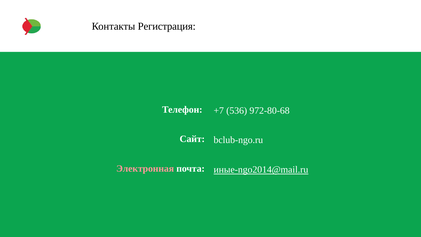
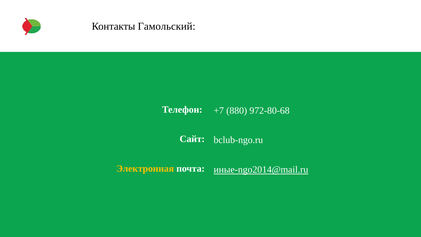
Регистрация: Регистрация -> Гамольский
536: 536 -> 880
Электронная colour: pink -> yellow
